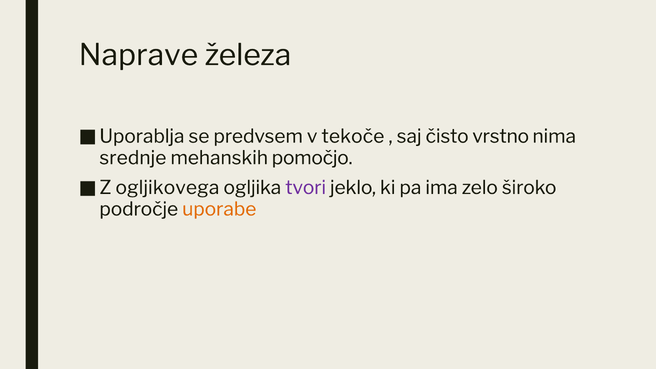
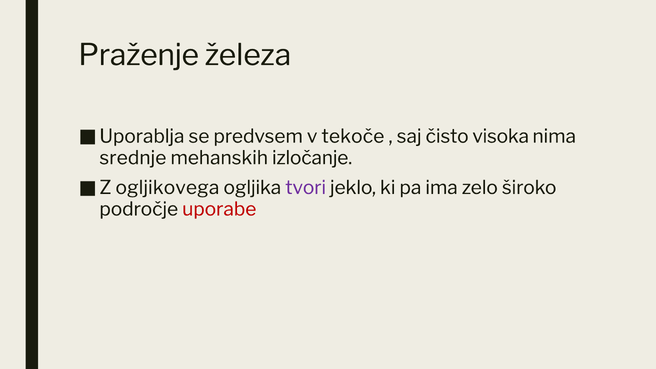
Naprave: Naprave -> Praženje
vrstno: vrstno -> visoka
pomočjo: pomočjo -> izločanje
uporabe colour: orange -> red
